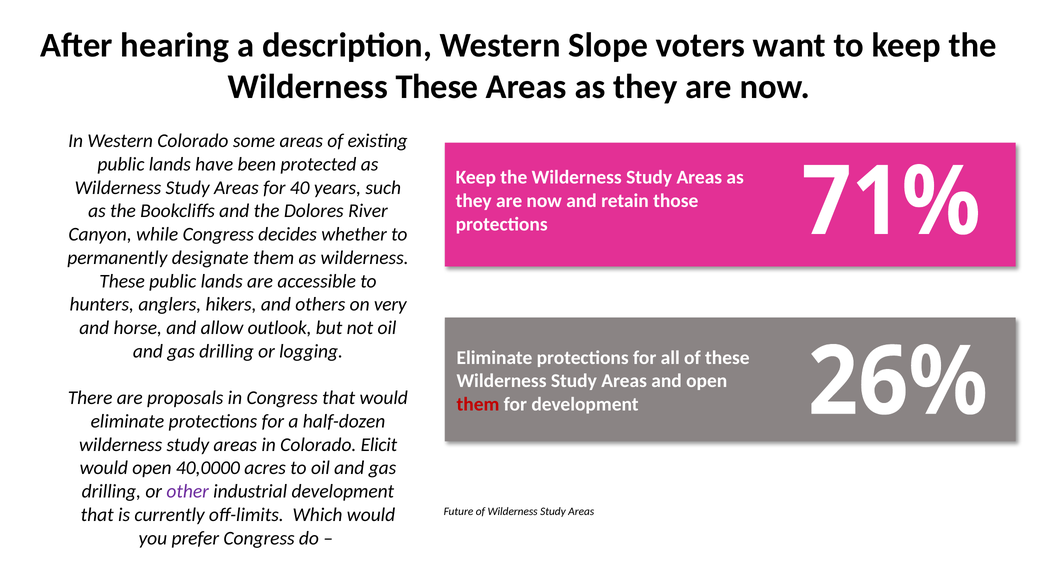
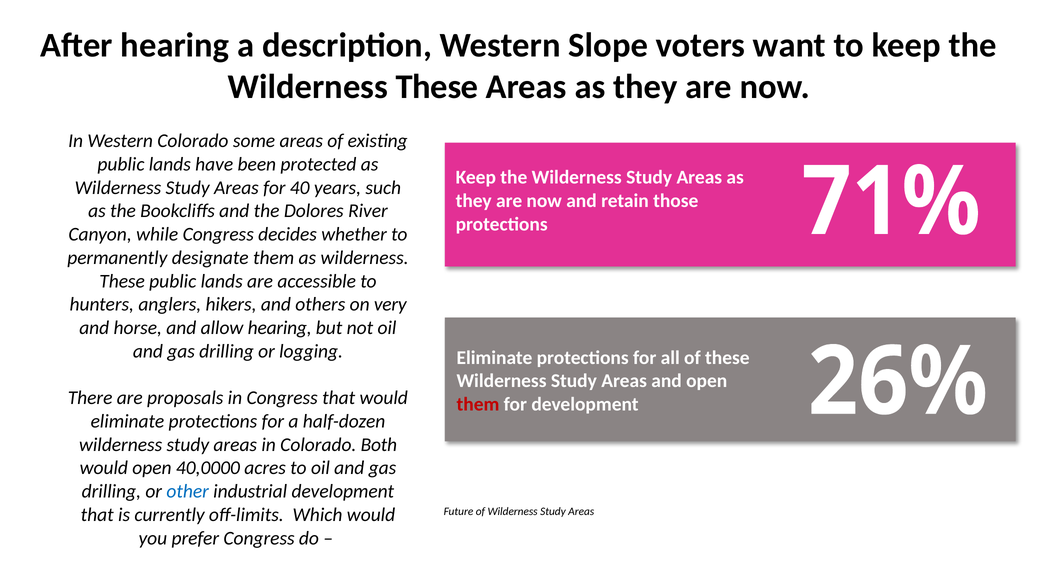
allow outlook: outlook -> hearing
Elicit: Elicit -> Both
other colour: purple -> blue
